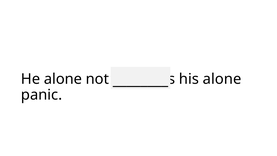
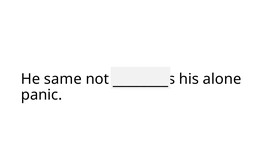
He alone: alone -> same
